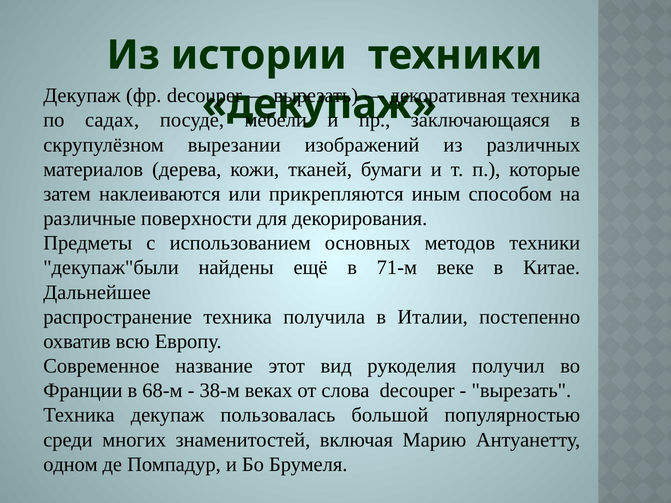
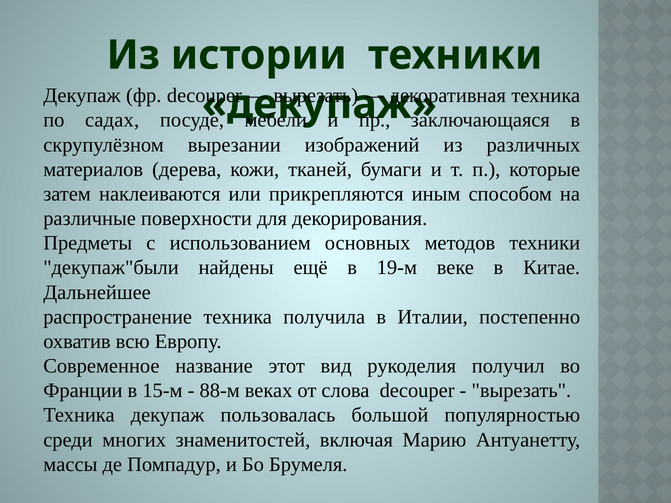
71-м: 71-м -> 19-м
68-м: 68-м -> 15-м
38-м: 38-м -> 88-м
одном: одном -> массы
